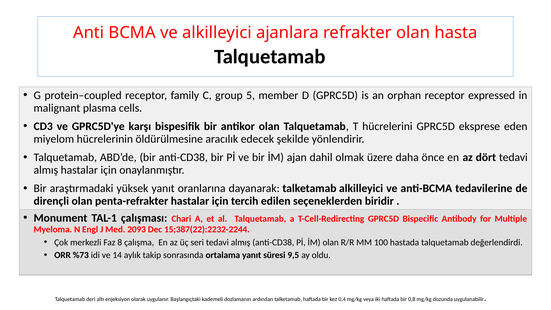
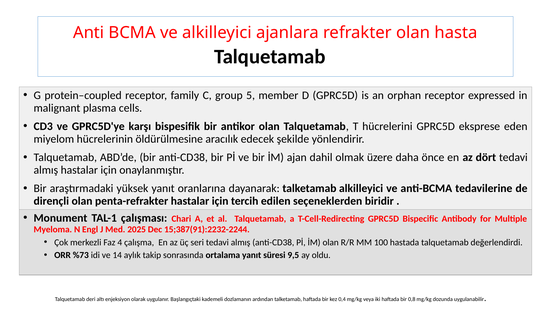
2093: 2093 -> 2025
15;387(22):2232-2244: 15;387(22):2232-2244 -> 15;387(91):2232-2244
8: 8 -> 4
